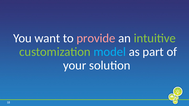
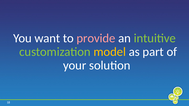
model colour: light blue -> yellow
